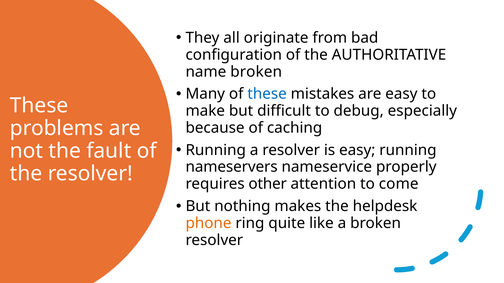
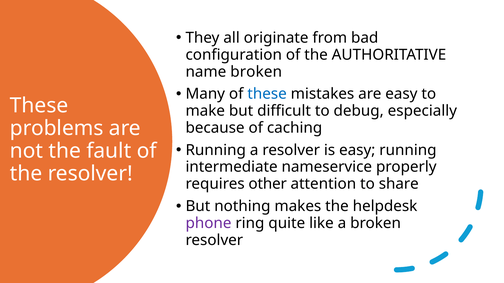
nameservers: nameservers -> intermediate
come: come -> share
phone colour: orange -> purple
